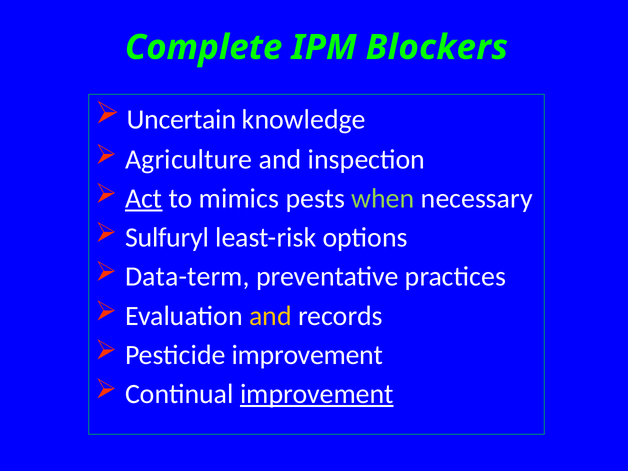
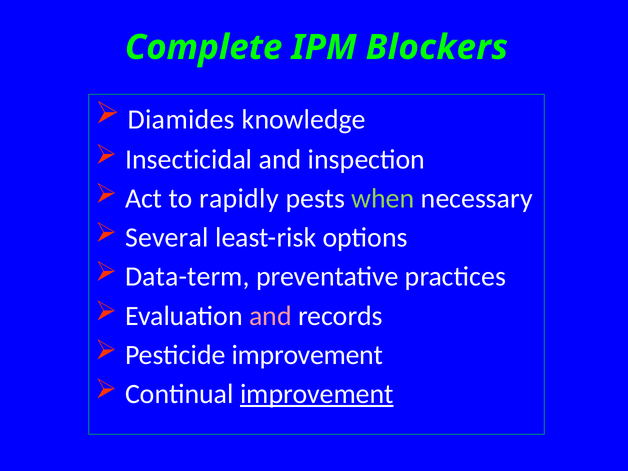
Uncertain: Uncertain -> Diamides
Agriculture: Agriculture -> Insecticidal
Act underline: present -> none
mimics: mimics -> rapidly
Sulfuryl: Sulfuryl -> Several
and at (270, 316) colour: yellow -> pink
